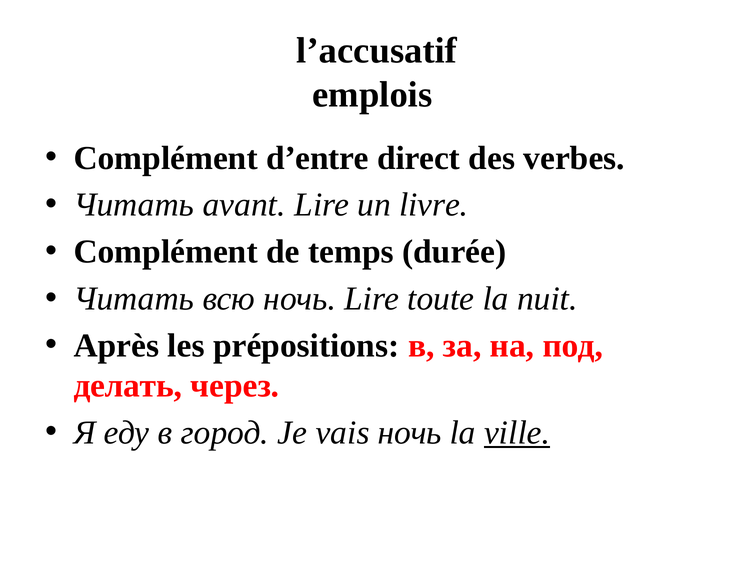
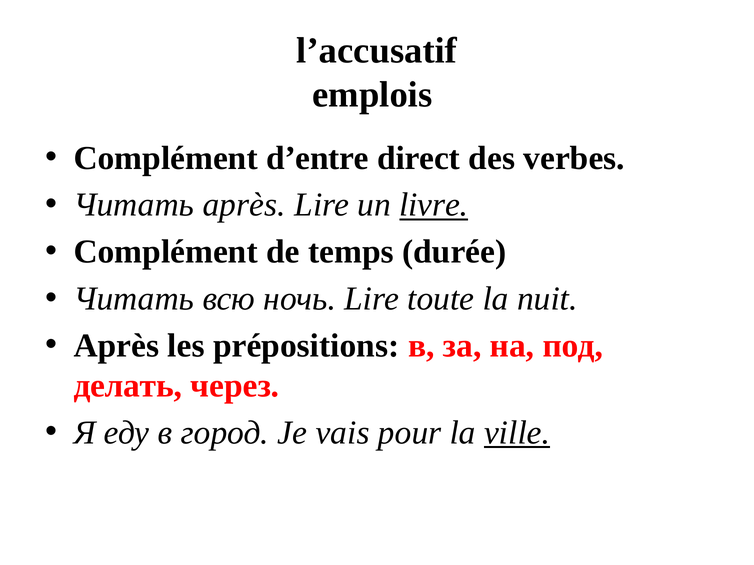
Читать avant: avant -> après
livre underline: none -> present
vais ночь: ночь -> pour
